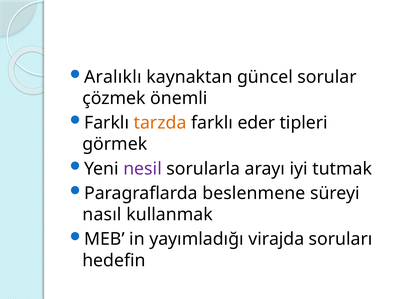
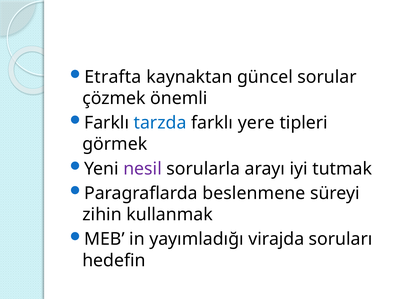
Aralıklı: Aralıklı -> Etrafta
tarzda colour: orange -> blue
eder: eder -> yere
nasıl: nasıl -> zihin
